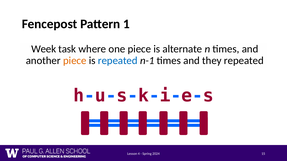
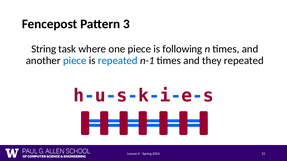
1: 1 -> 3
Week: Week -> String
alternate: alternate -> following
piece at (75, 61) colour: orange -> blue
